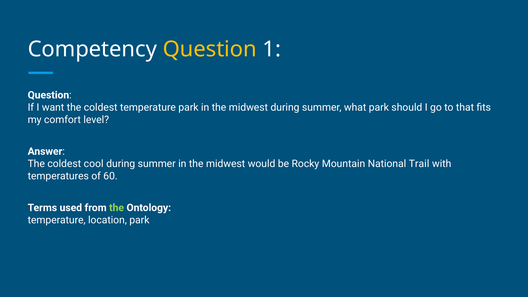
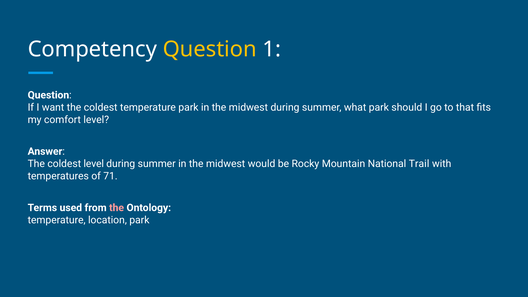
coldest cool: cool -> level
60: 60 -> 71
the at (117, 208) colour: light green -> pink
